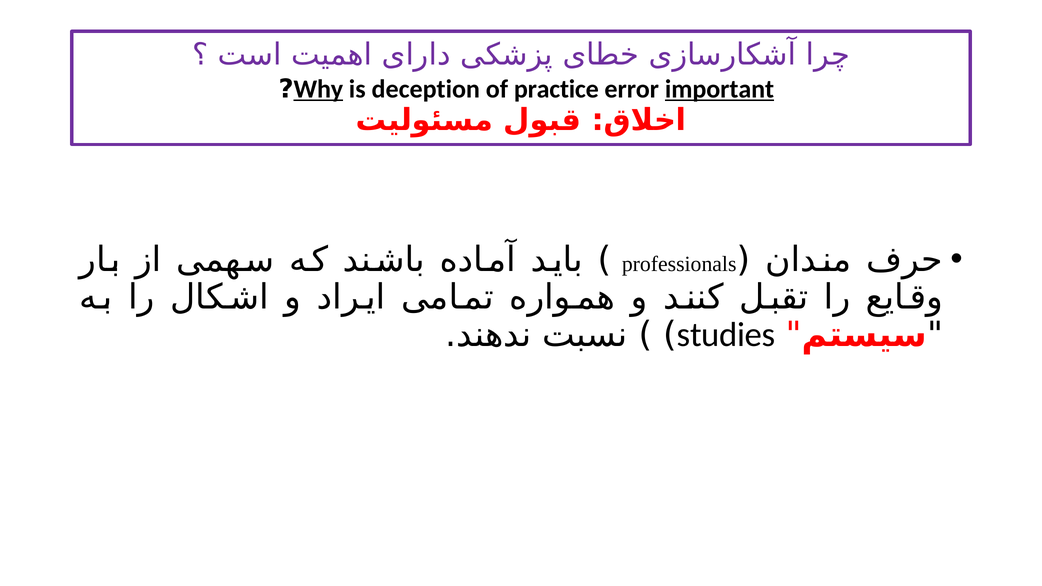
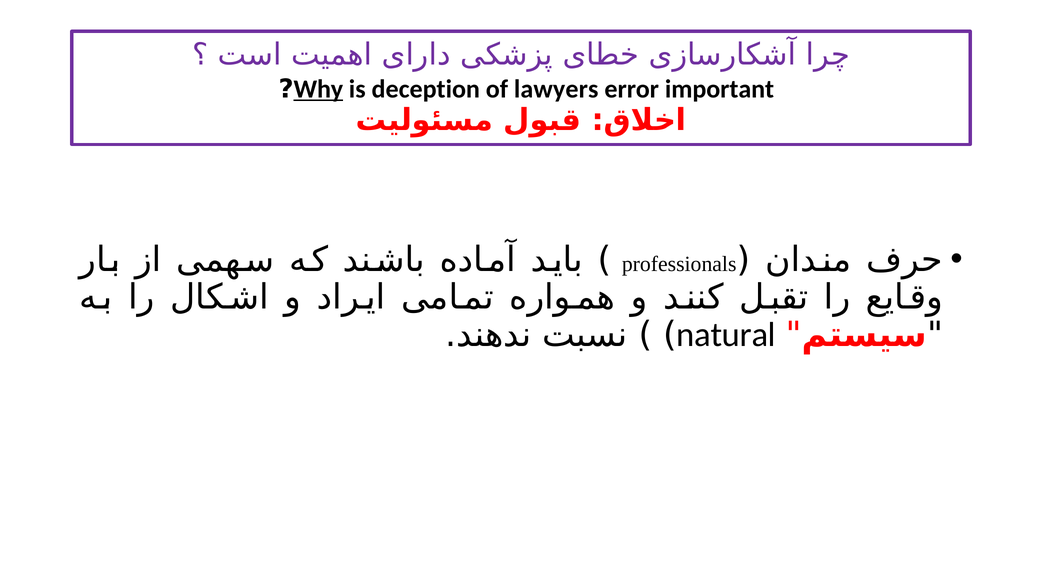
practice: practice -> lawyers
important underline: present -> none
studies: studies -> natural
